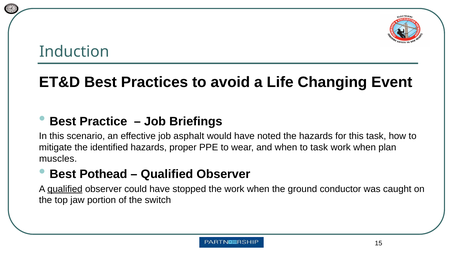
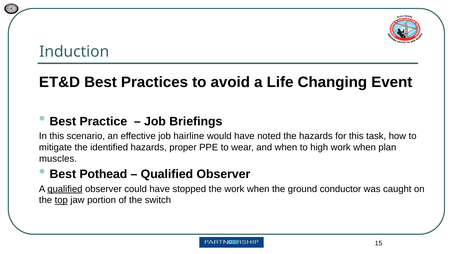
asphalt: asphalt -> hairline
to task: task -> high
top underline: none -> present
